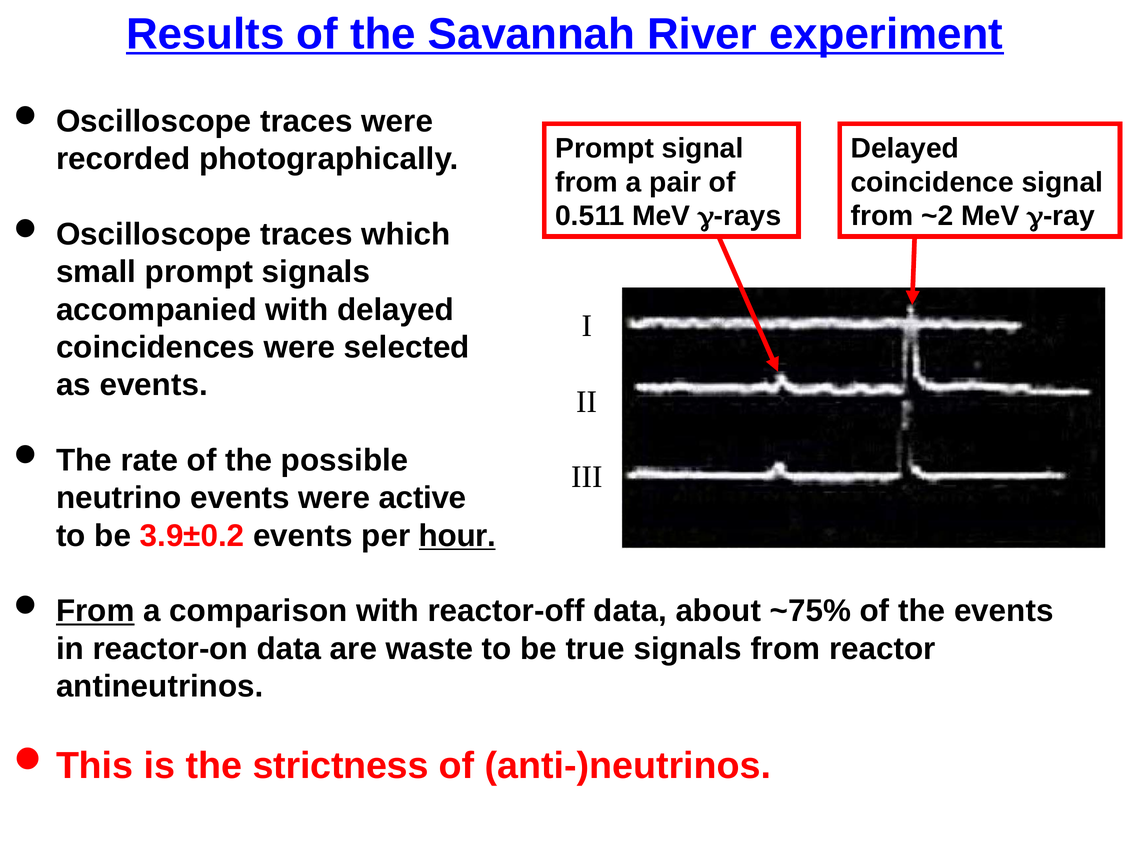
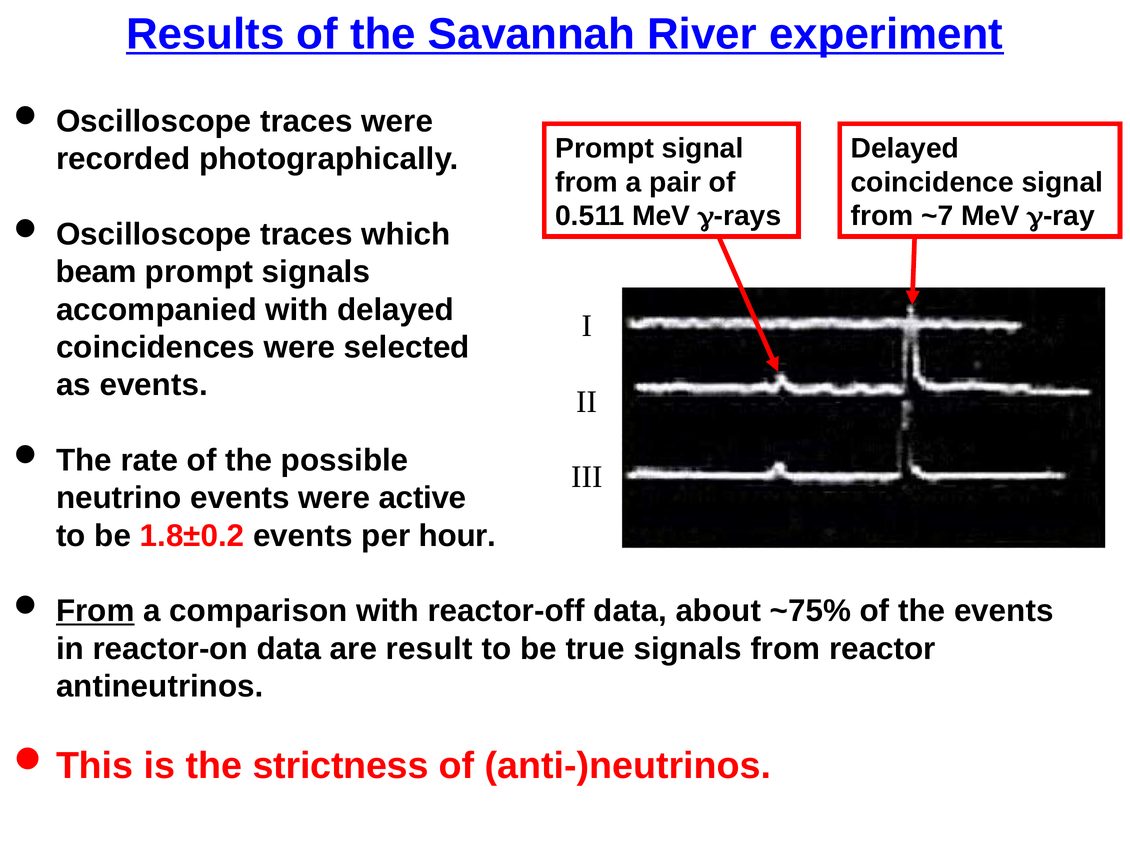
~2: ~2 -> ~7
small: small -> beam
3.9±0.2: 3.9±0.2 -> 1.8±0.2
hour underline: present -> none
waste: waste -> result
